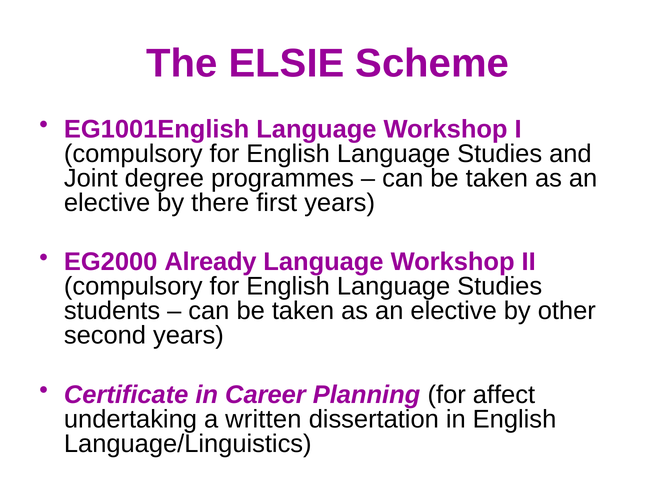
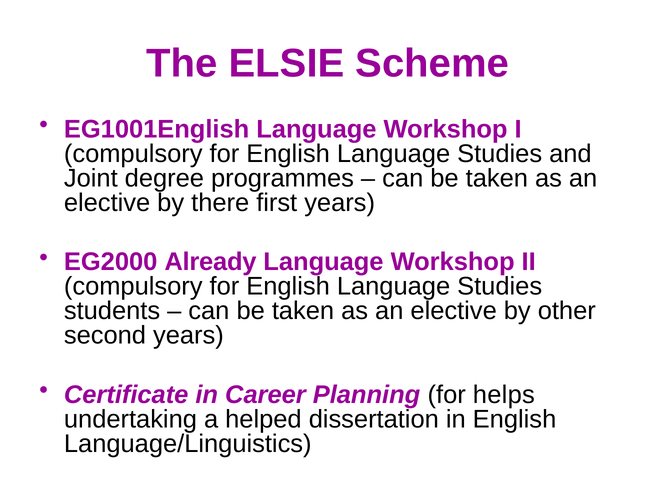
affect: affect -> helps
written: written -> helped
